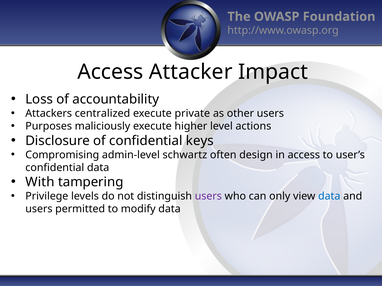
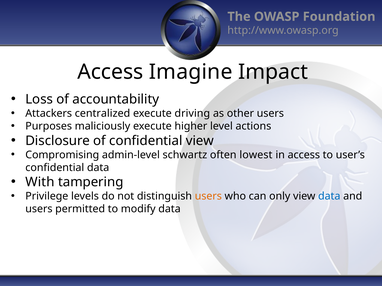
Attacker: Attacker -> Imagine
private: private -> driving
confidential keys: keys -> view
design: design -> lowest
users at (208, 196) colour: purple -> orange
